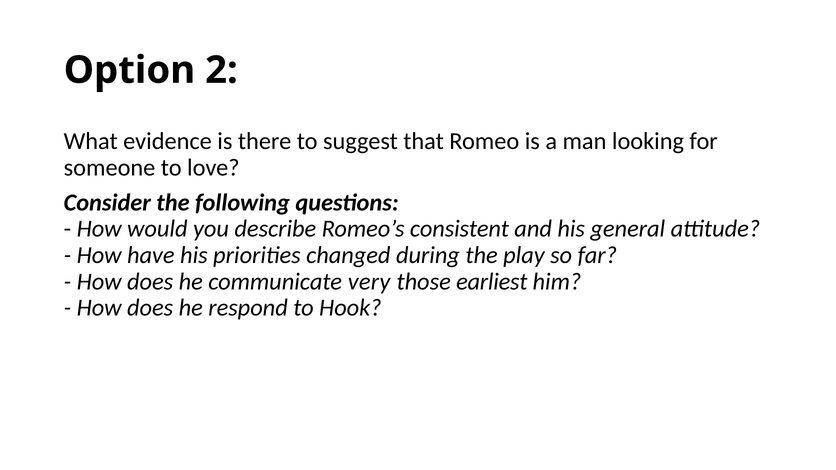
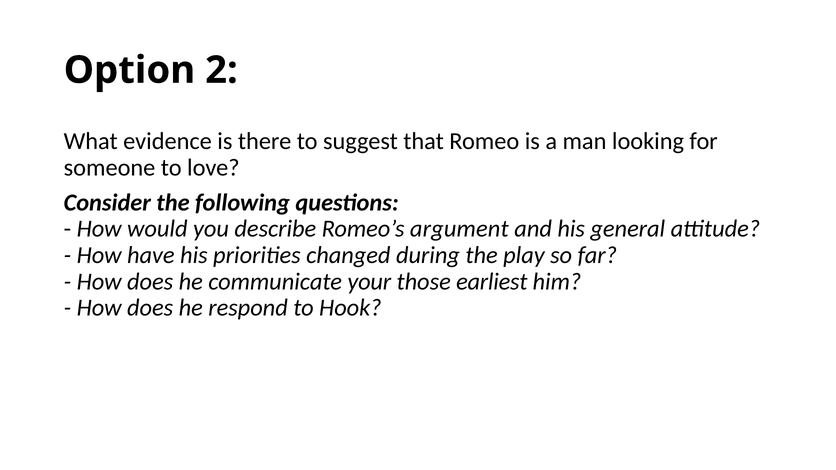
consistent: consistent -> argument
very: very -> your
